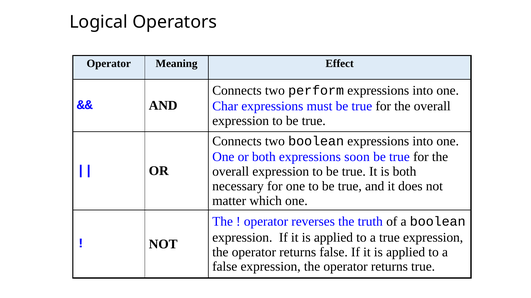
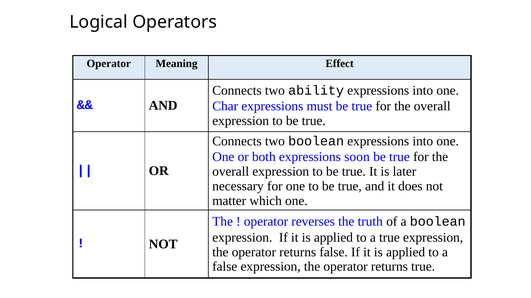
perform: perform -> ability
is both: both -> later
